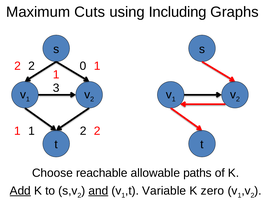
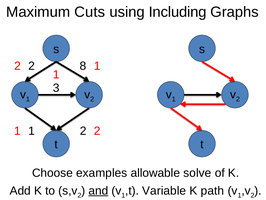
0: 0 -> 8
reachable: reachable -> examples
paths: paths -> solve
Add underline: present -> none
zero: zero -> path
